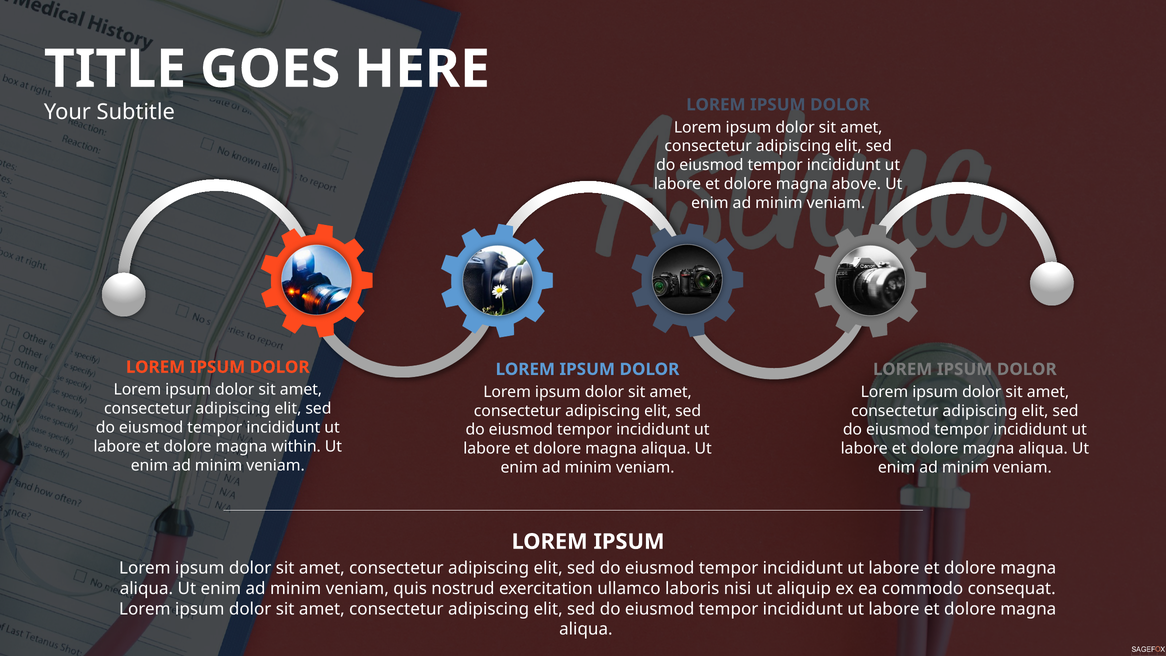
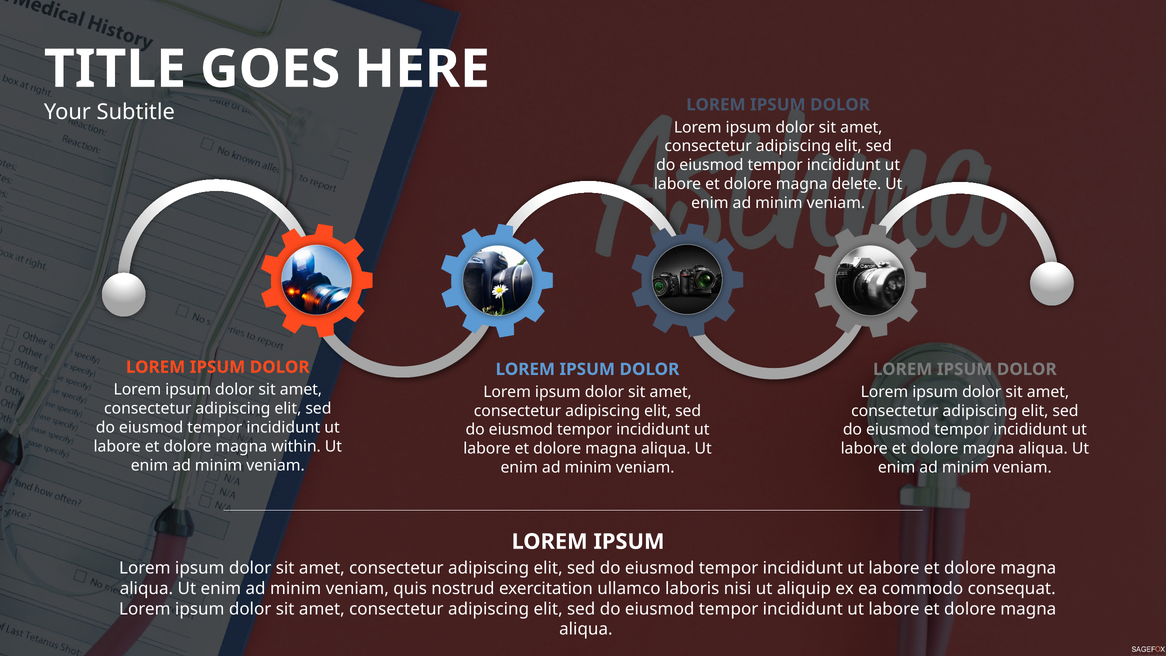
above: above -> delete
